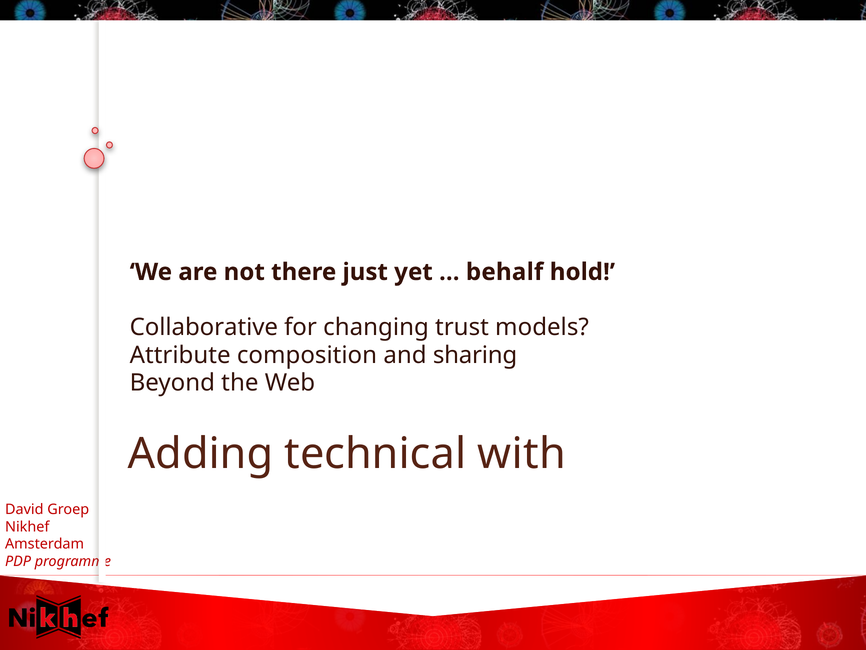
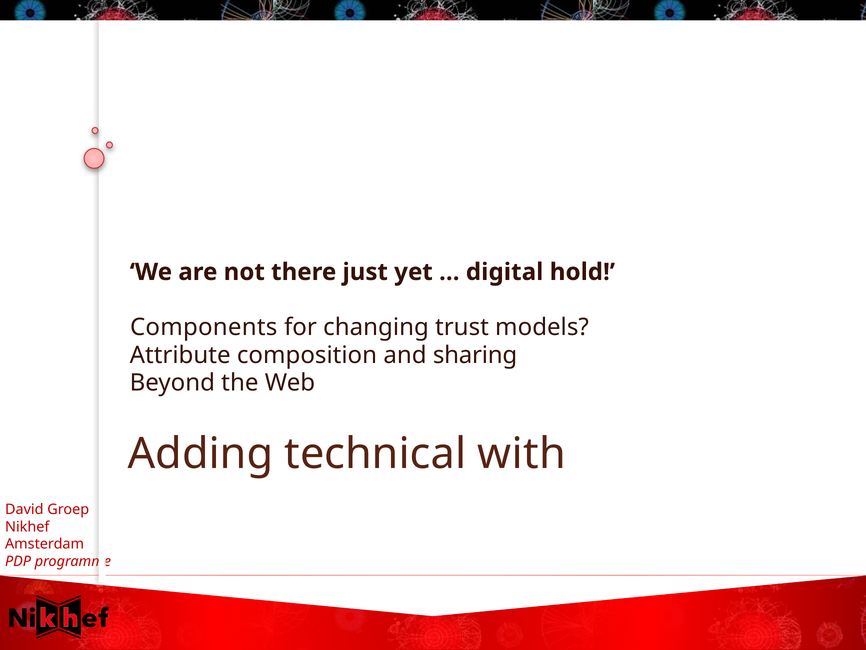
behalf: behalf -> digital
Collaborative: Collaborative -> Components
